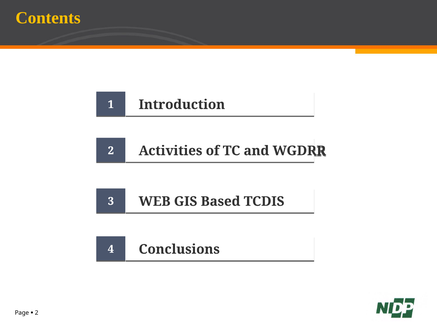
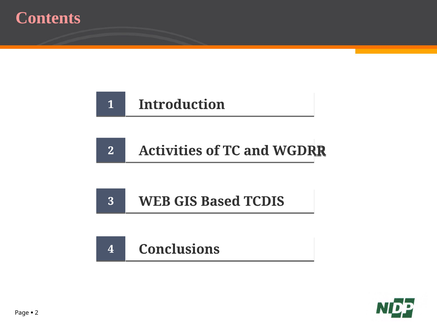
Contents colour: yellow -> pink
